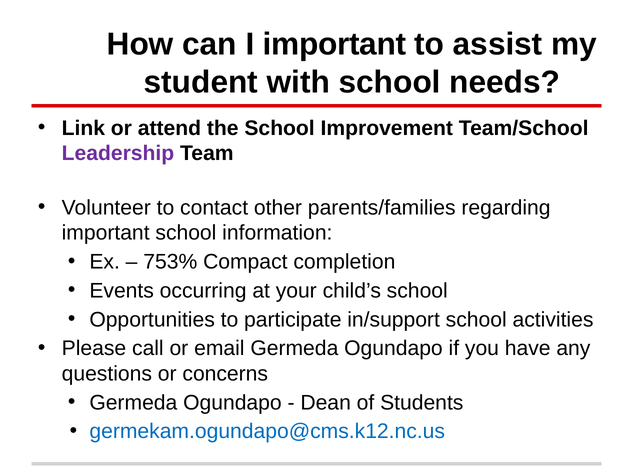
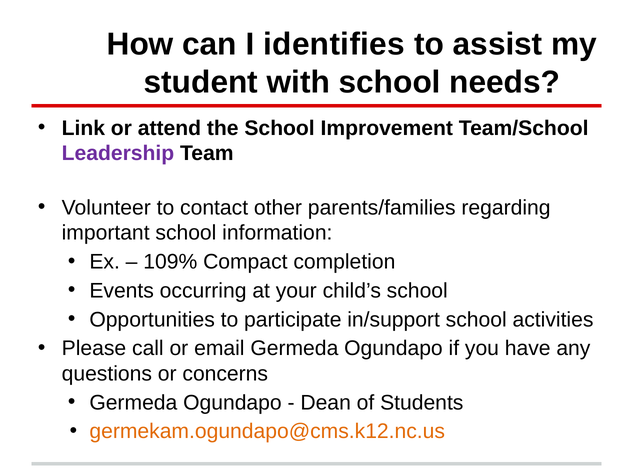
I important: important -> identifies
753%: 753% -> 109%
germekam.ogundapo@cms.k12.nc.us colour: blue -> orange
